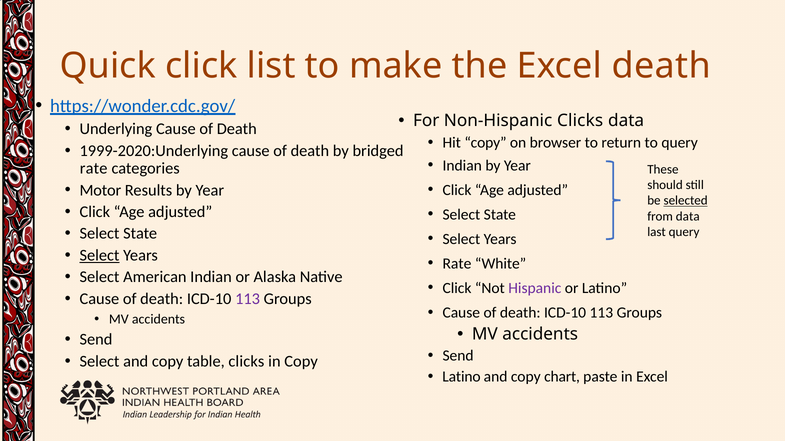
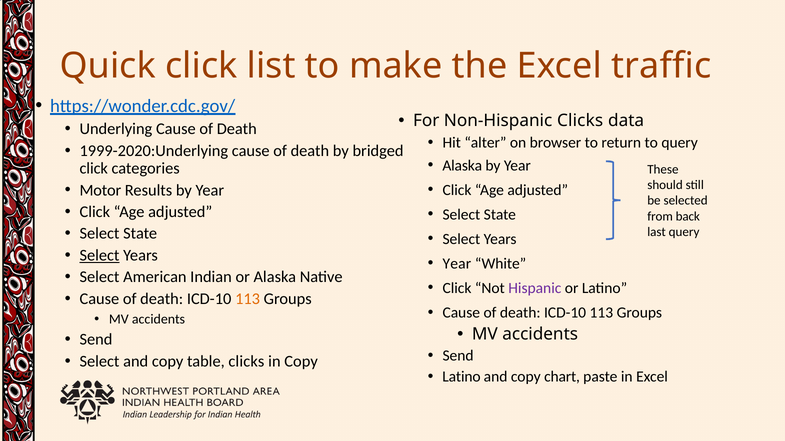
Excel death: death -> traffic
Hit copy: copy -> alter
Indian at (462, 166): Indian -> Alaska
rate at (94, 169): rate -> click
selected underline: present -> none
from data: data -> back
Rate at (457, 264): Rate -> Year
113 at (248, 299) colour: purple -> orange
